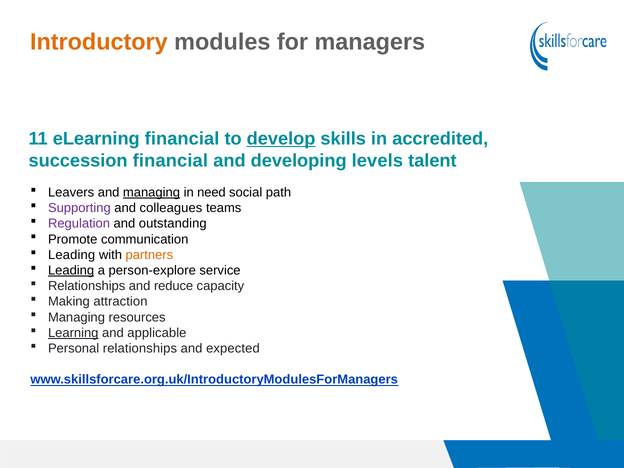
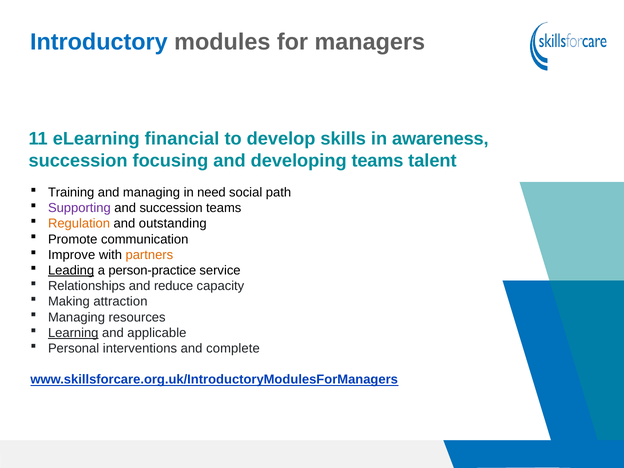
Introductory colour: orange -> blue
develop underline: present -> none
accredited: accredited -> awareness
succession financial: financial -> focusing
developing levels: levels -> teams
Leavers: Leavers -> Training
managing at (151, 192) underline: present -> none
and colleagues: colleagues -> succession
Regulation colour: purple -> orange
Leading at (72, 255): Leading -> Improve
person-explore: person-explore -> person-practice
Personal relationships: relationships -> interventions
expected: expected -> complete
